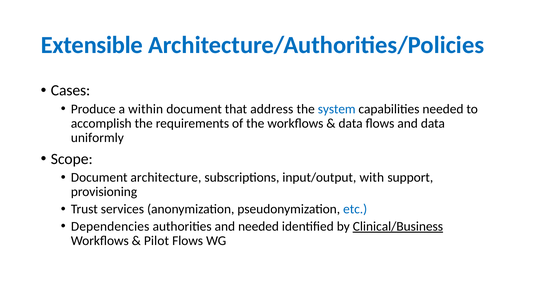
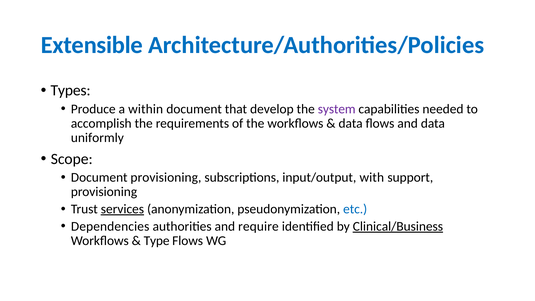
Cases: Cases -> Types
address: address -> develop
system colour: blue -> purple
Document architecture: architecture -> provisioning
services underline: none -> present
and needed: needed -> require
Pilot: Pilot -> Type
